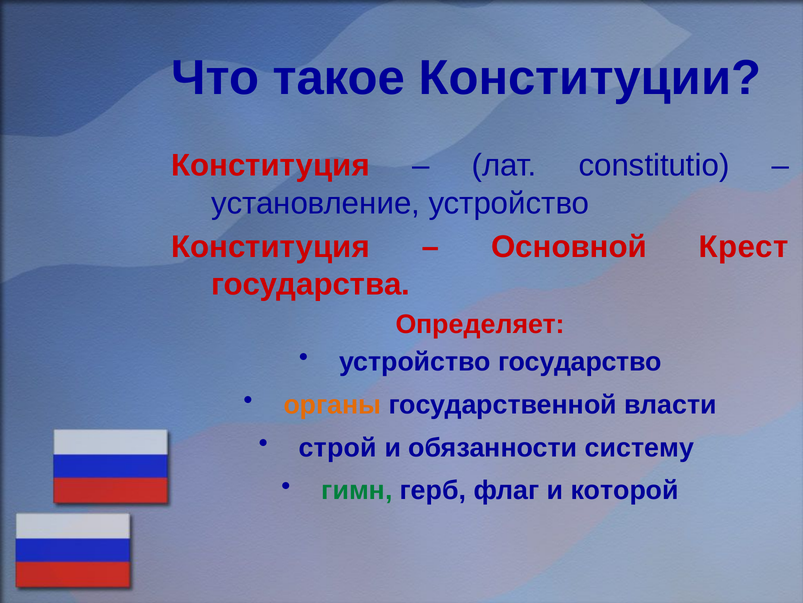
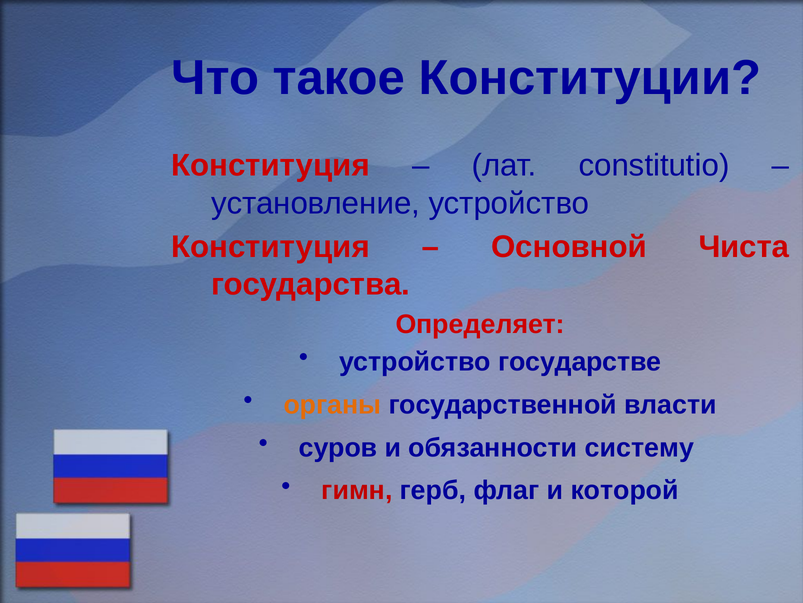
Крест: Крест -> Чиста
государство: государство -> государстве
строй: строй -> суров
гимн colour: green -> red
